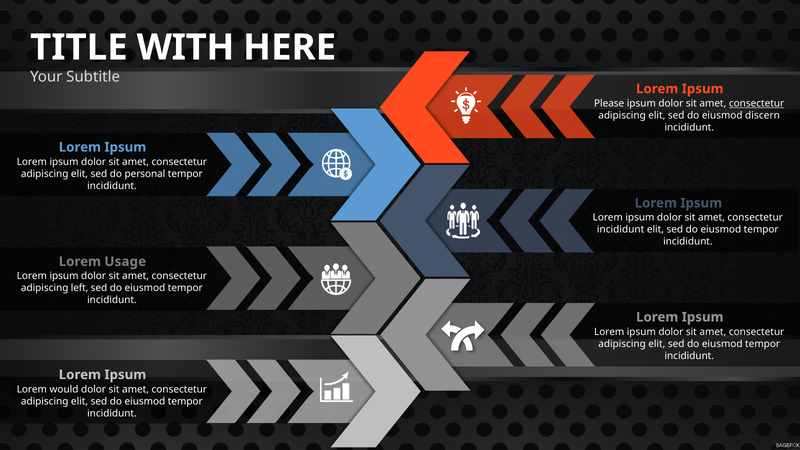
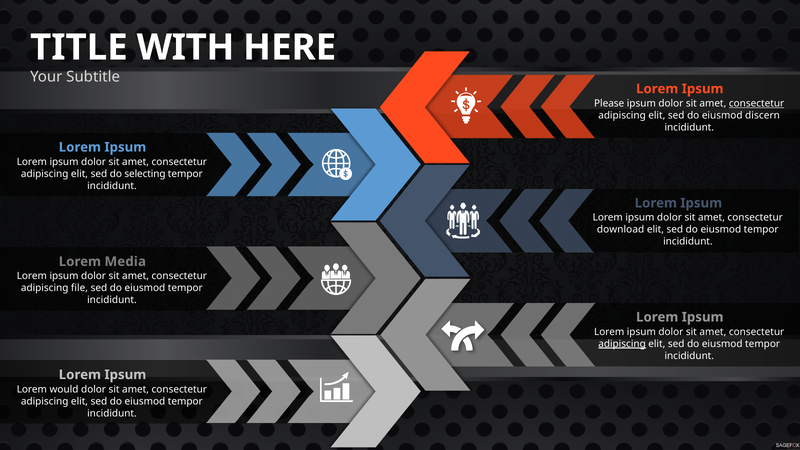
personal: personal -> selecting
incididunt at (621, 230): incididunt -> download
Usage: Usage -> Media
left: left -> file
adipiscing at (622, 344) underline: none -> present
